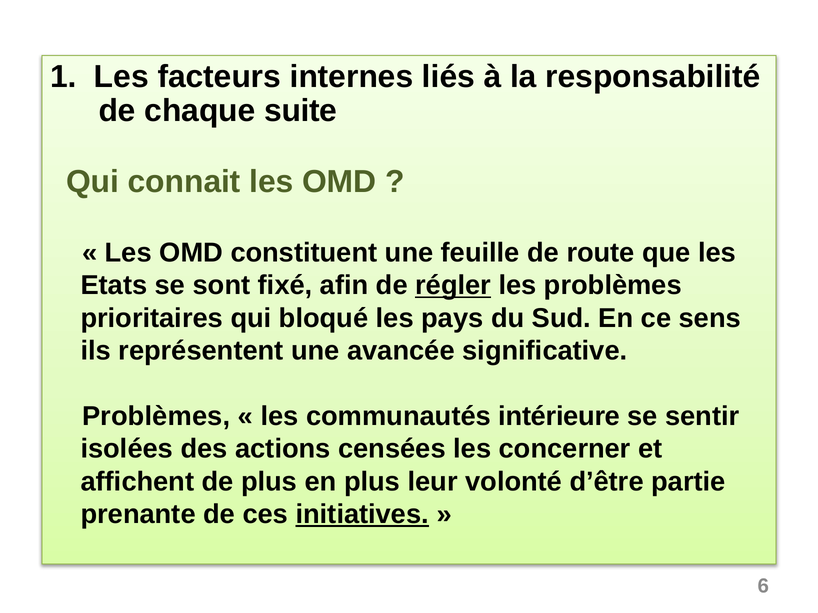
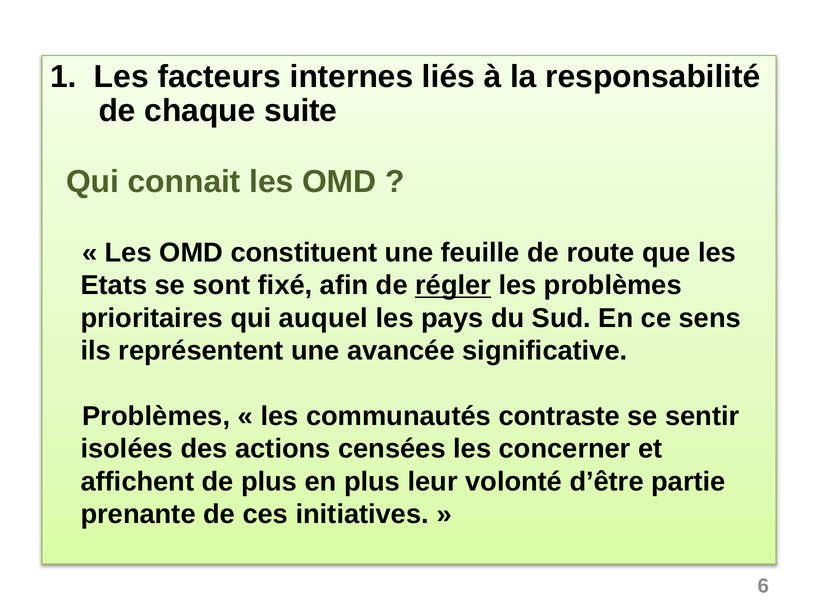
bloqué: bloqué -> auquel
intérieure: intérieure -> contraste
initiatives underline: present -> none
